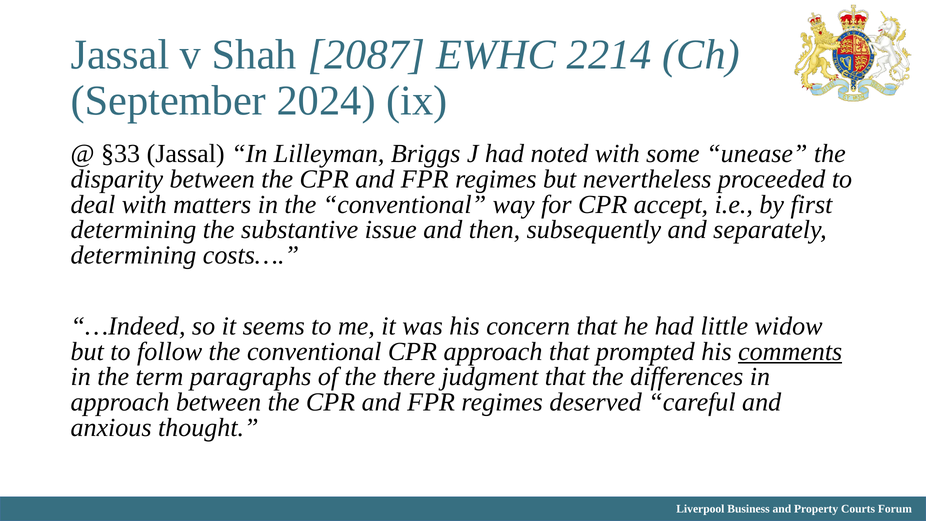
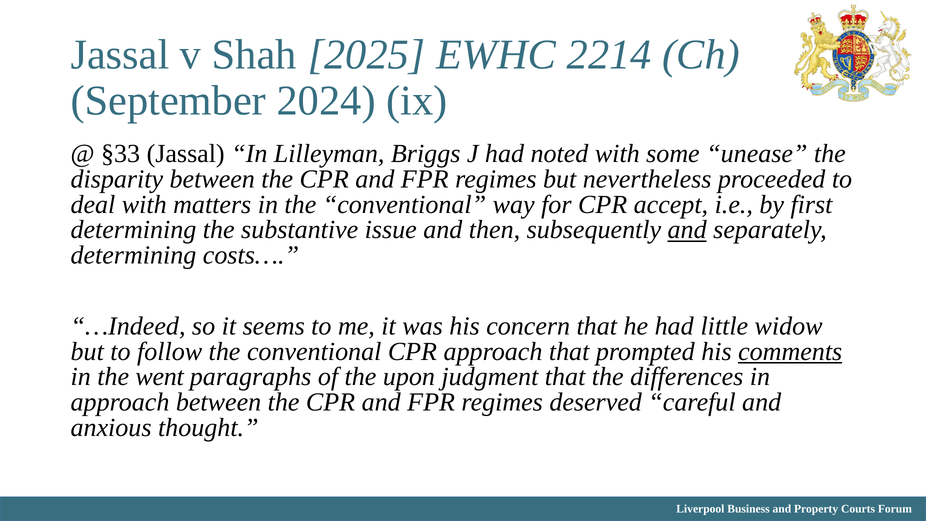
2087: 2087 -> 2025
and at (687, 230) underline: none -> present
term: term -> went
there: there -> upon
